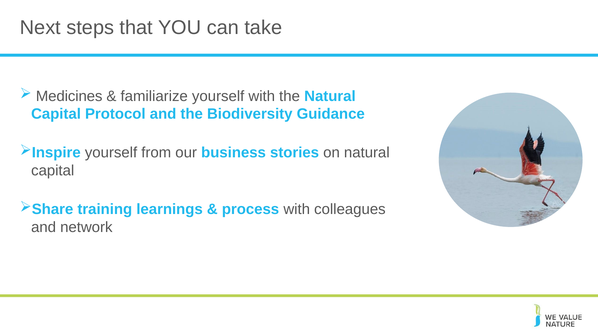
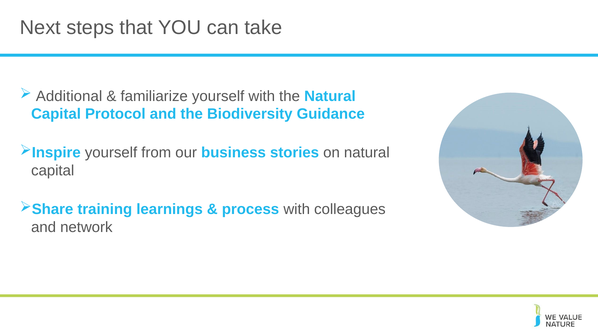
Medicines: Medicines -> Additional
